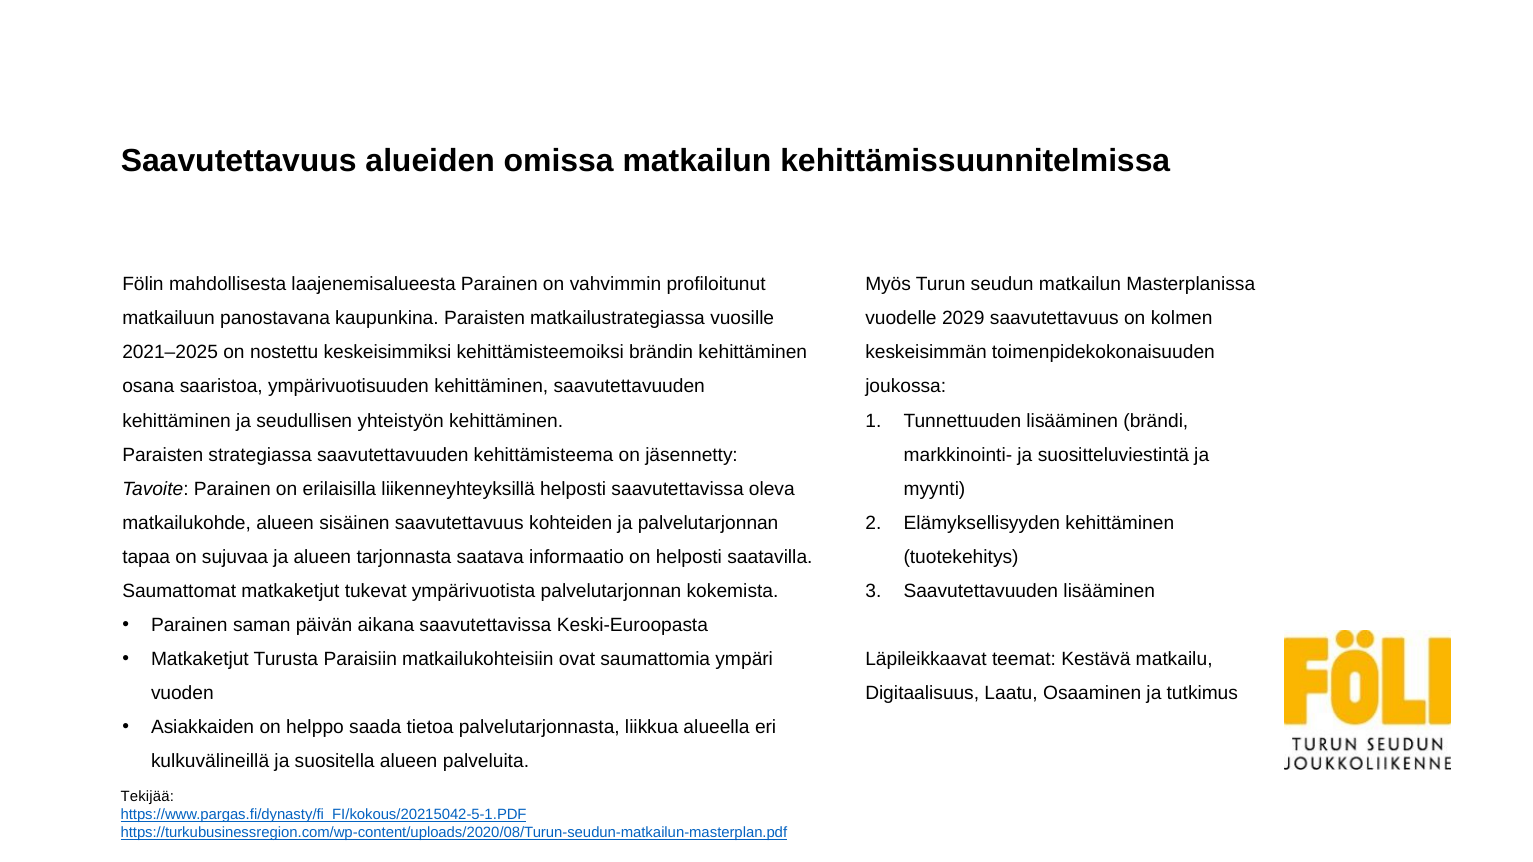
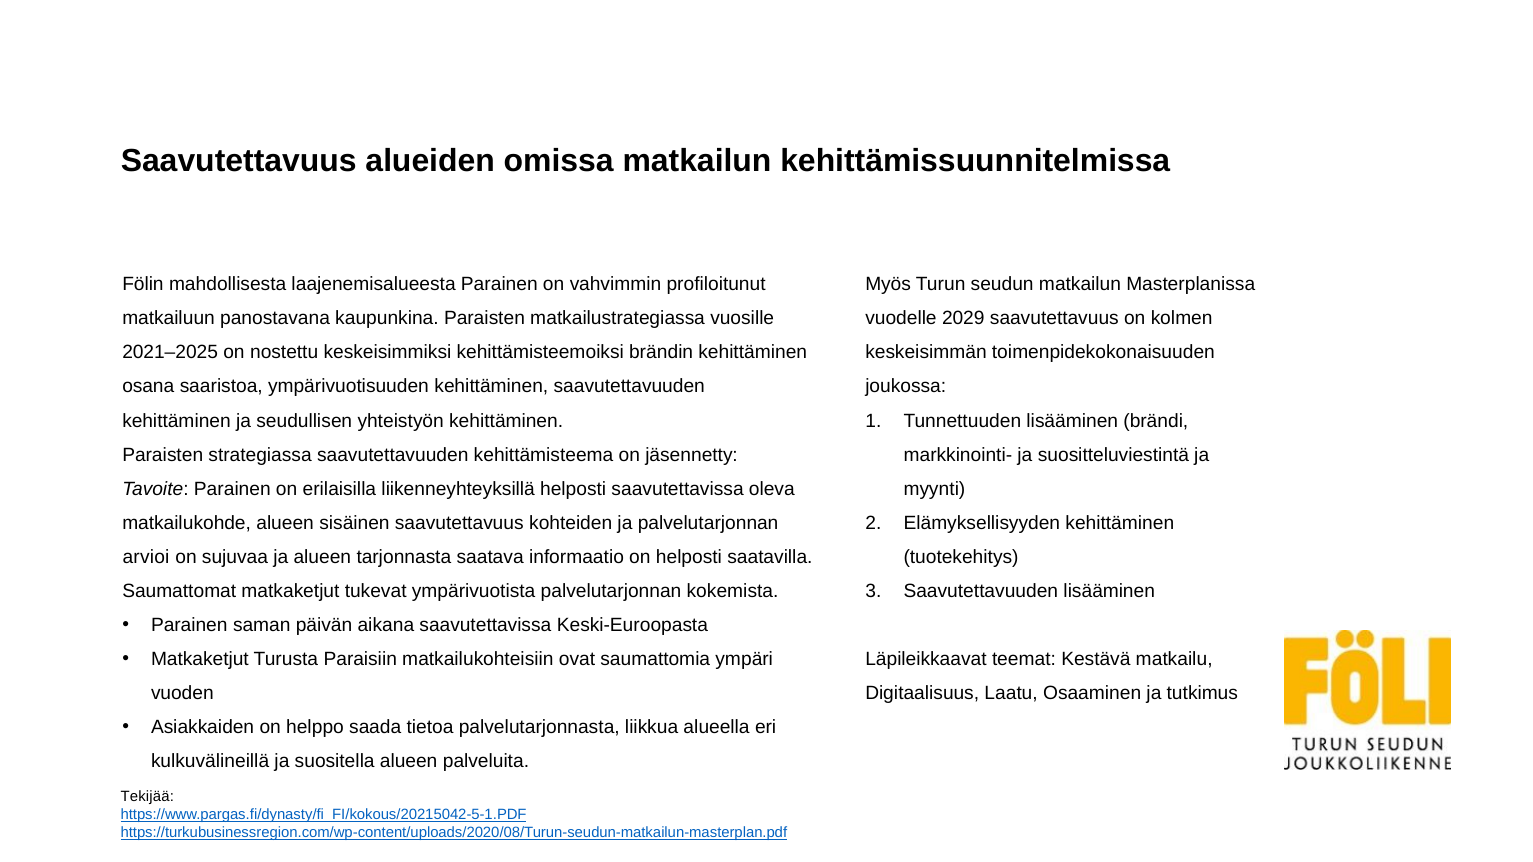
tapaa: tapaa -> arvioi
